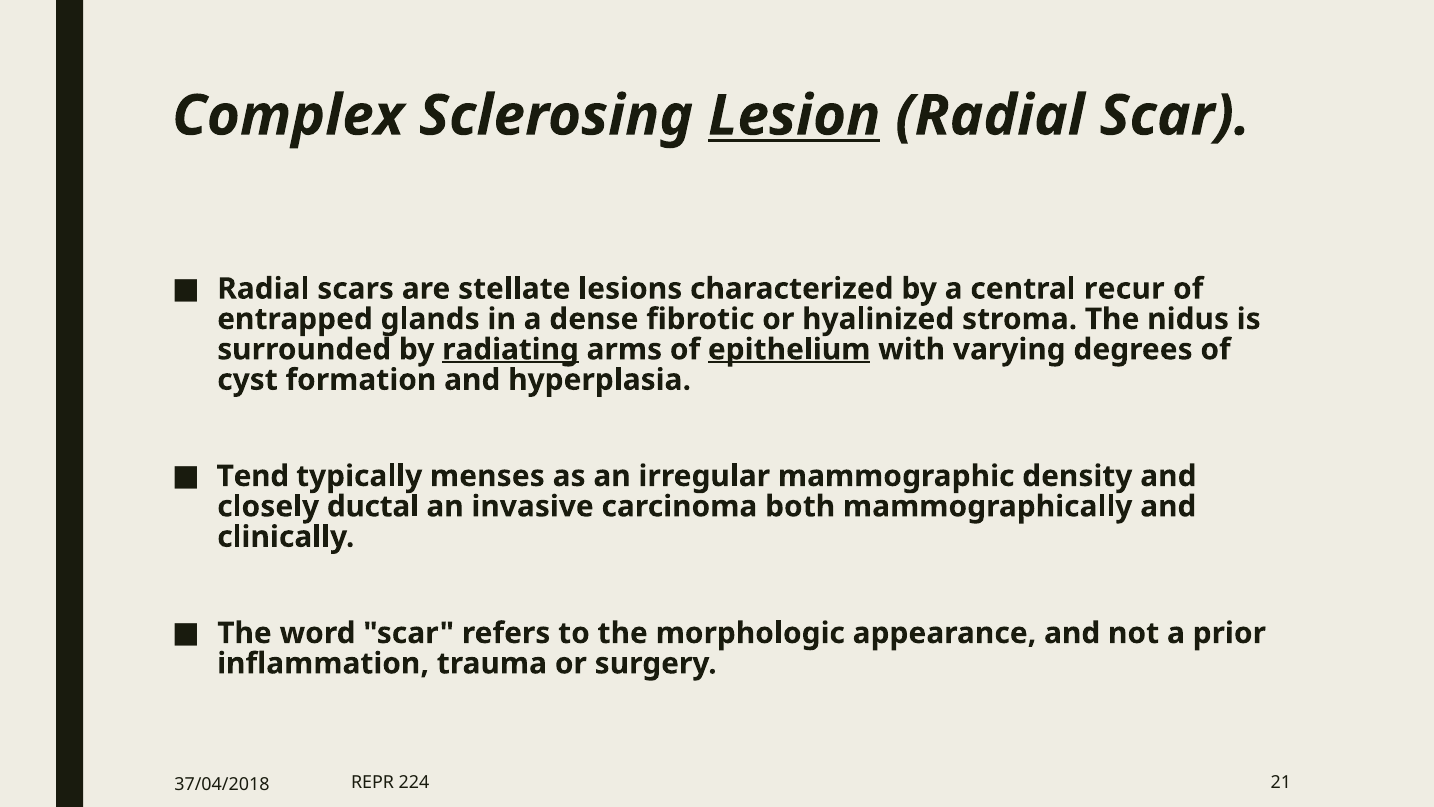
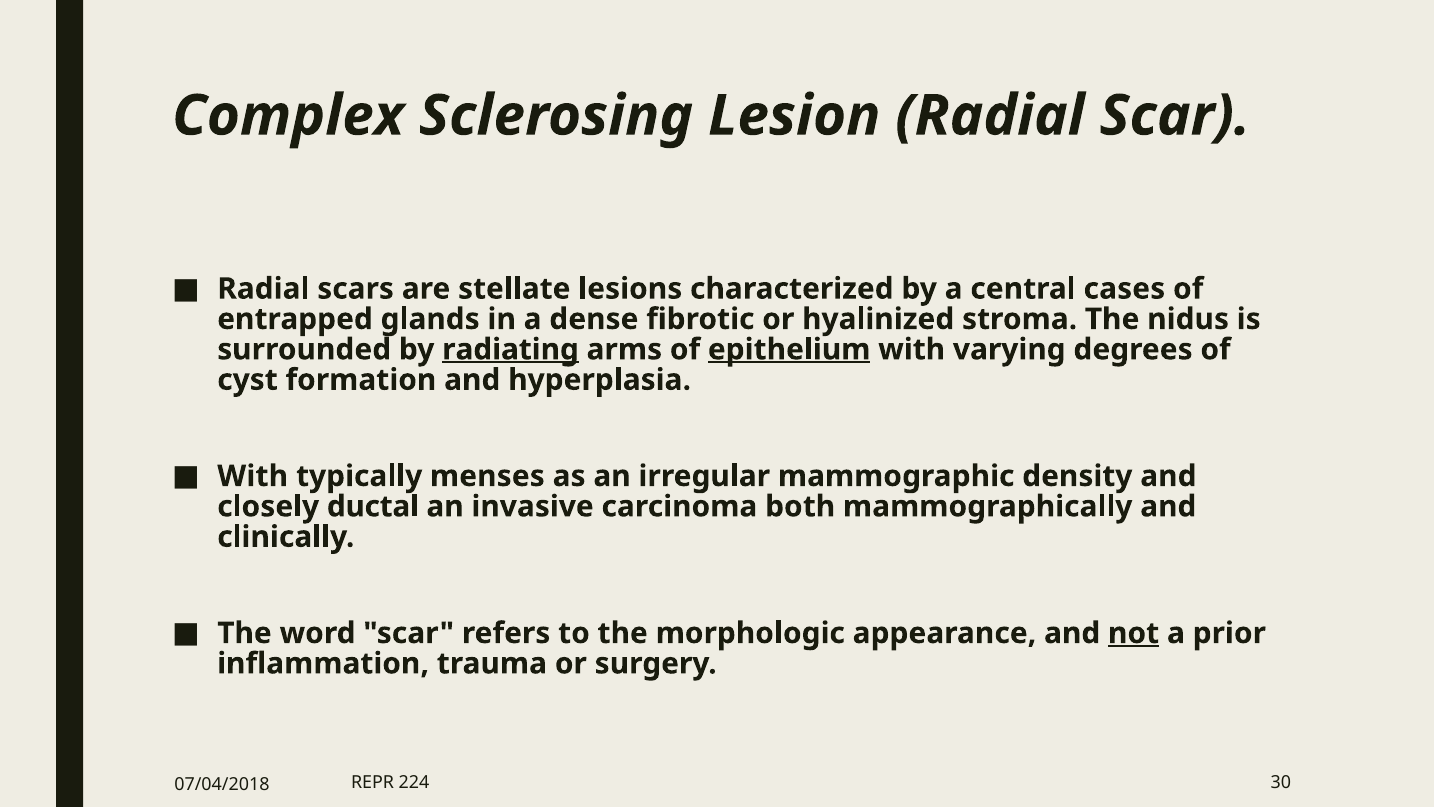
Lesion underline: present -> none
recur: recur -> cases
Tend at (253, 476): Tend -> With
not underline: none -> present
21: 21 -> 30
37/04/2018: 37/04/2018 -> 07/04/2018
